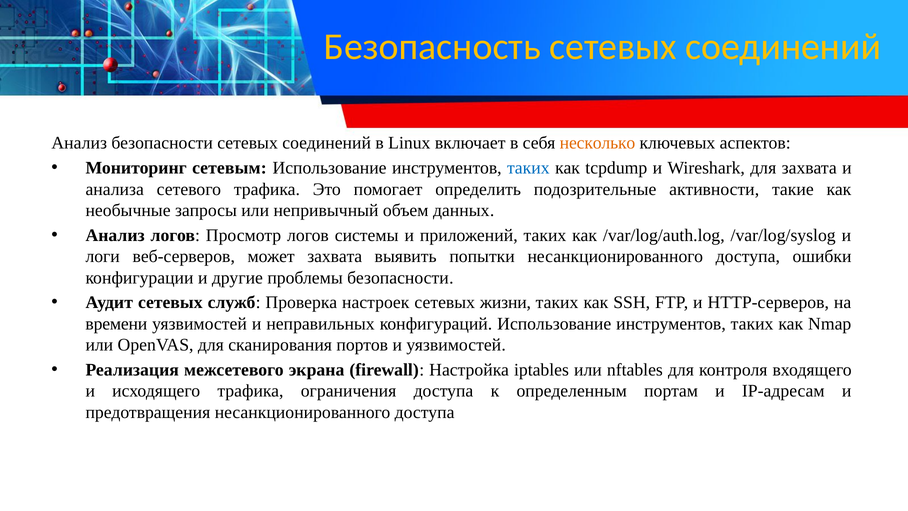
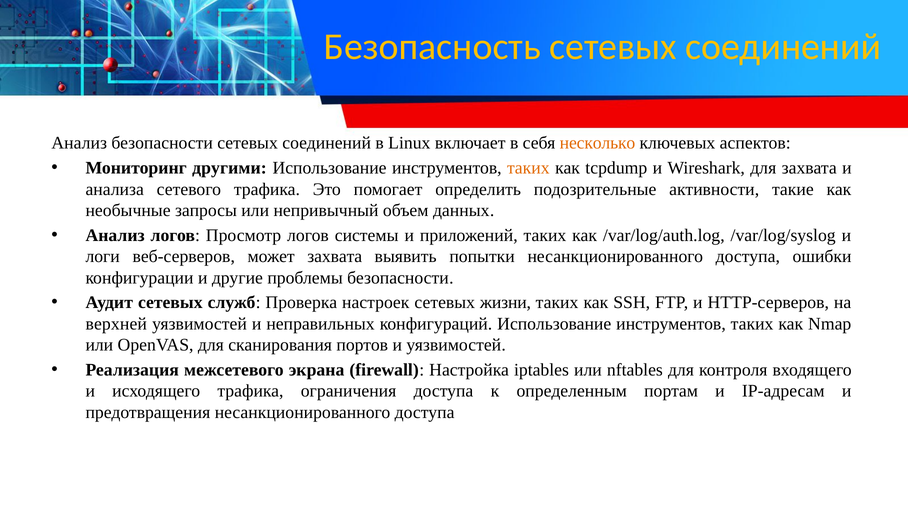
сетевым: сетевым -> другими
таких at (528, 168) colour: blue -> orange
времени: времени -> верхней
